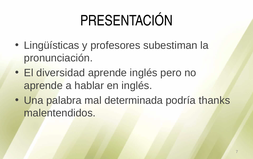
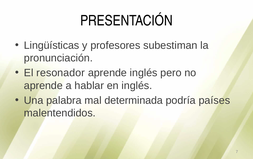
diversidad: diversidad -> resonador
thanks: thanks -> países
